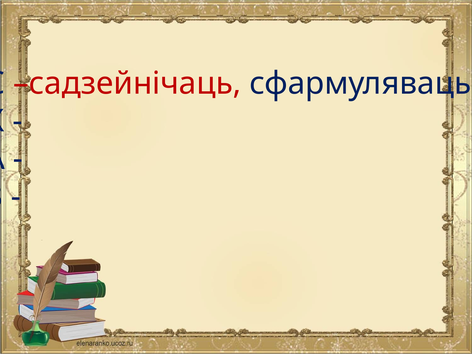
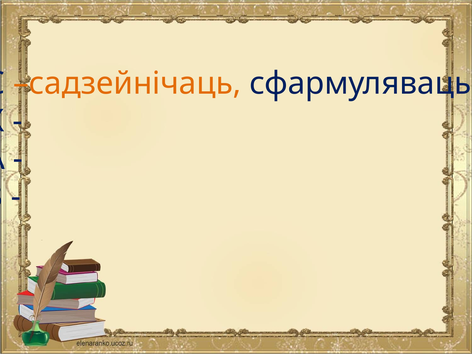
садзейнічаць colour: red -> orange
